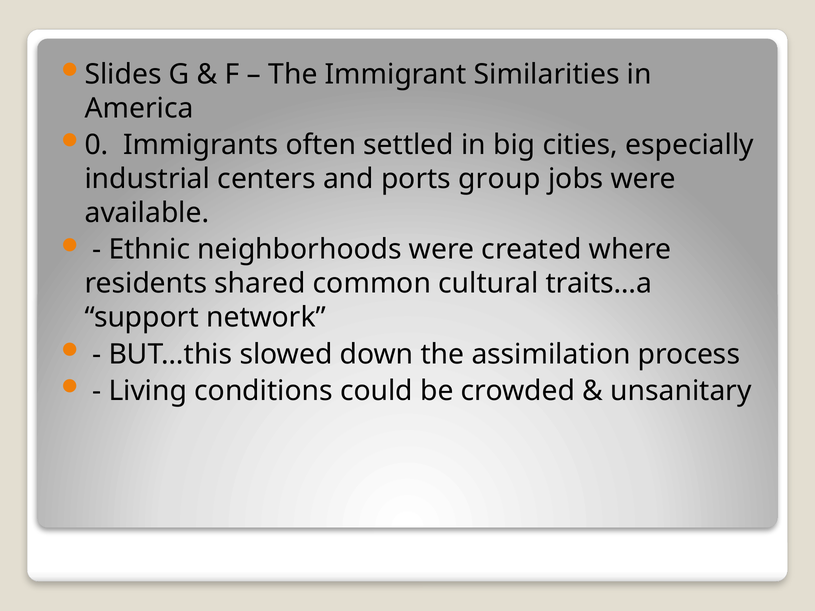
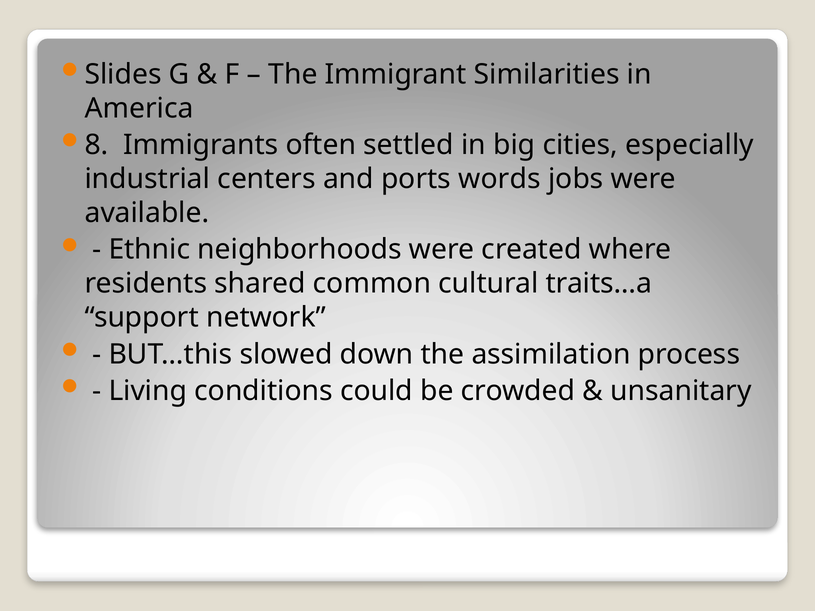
0: 0 -> 8
group: group -> words
